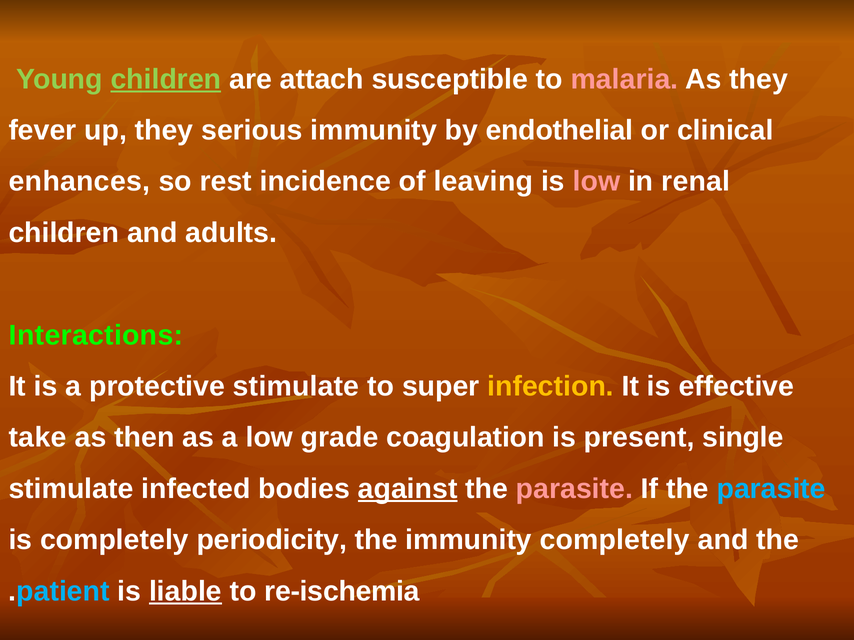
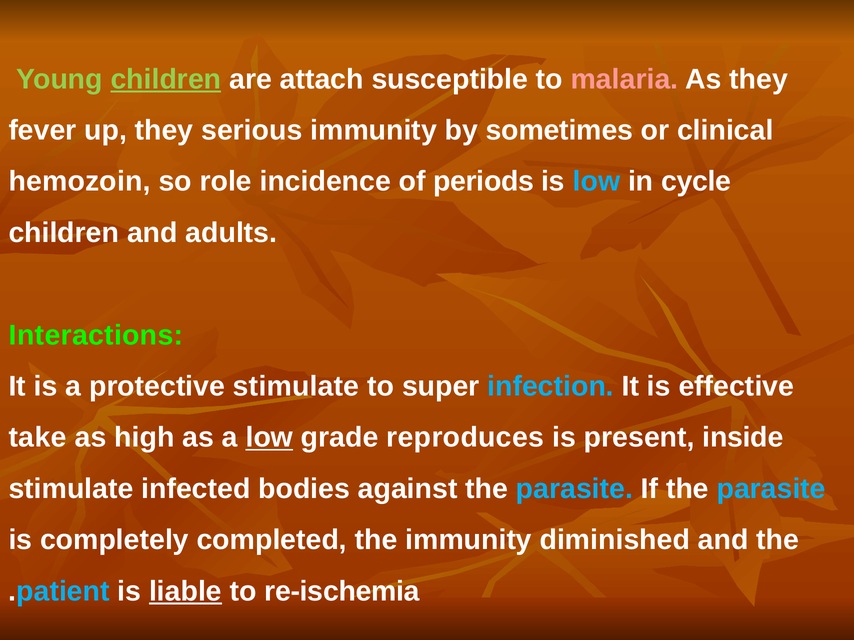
endothelial: endothelial -> sometimes
enhances: enhances -> hemozoin
rest: rest -> role
leaving: leaving -> periods
low at (596, 182) colour: pink -> light blue
renal: renal -> cycle
infection colour: yellow -> light blue
then: then -> high
low at (269, 438) underline: none -> present
coagulation: coagulation -> reproduces
single: single -> inside
against underline: present -> none
parasite at (574, 489) colour: pink -> light blue
periodicity: periodicity -> completed
immunity completely: completely -> diminished
